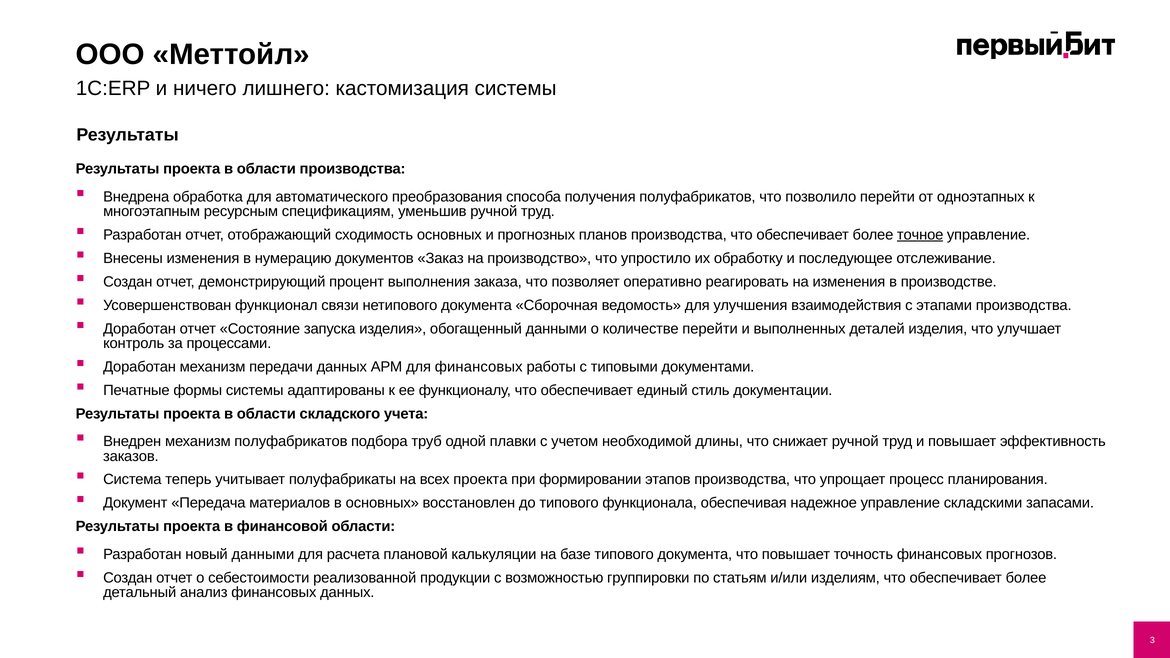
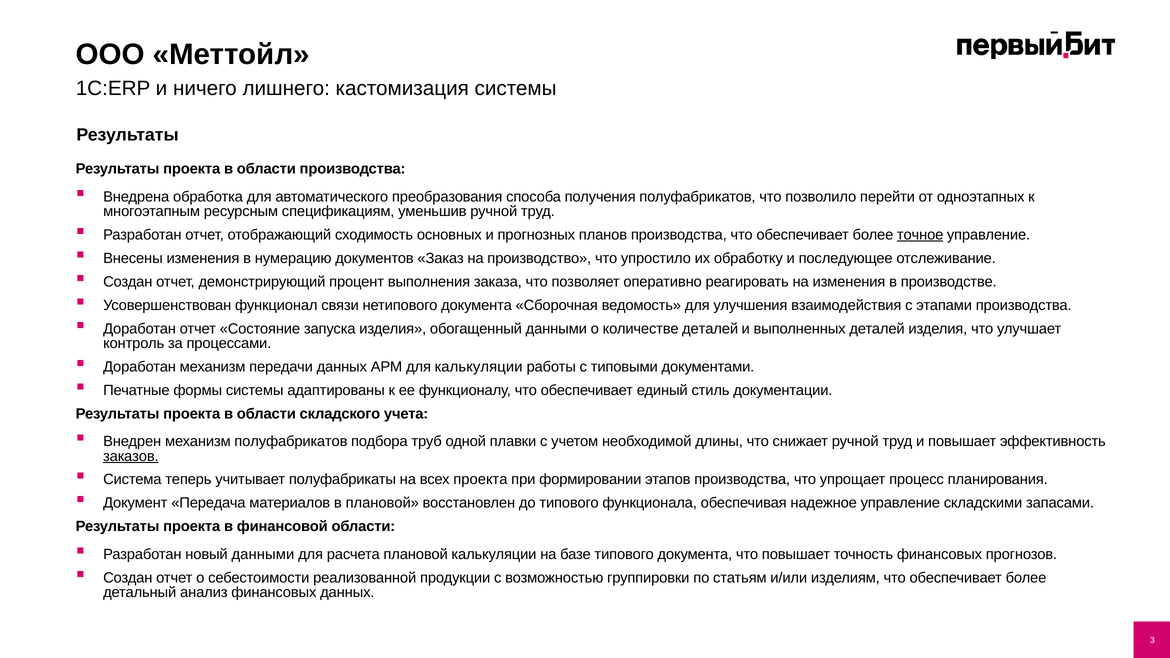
количестве перейти: перейти -> деталей
для финансовых: финансовых -> калькуляции
заказов underline: none -> present
в основных: основных -> плановой
